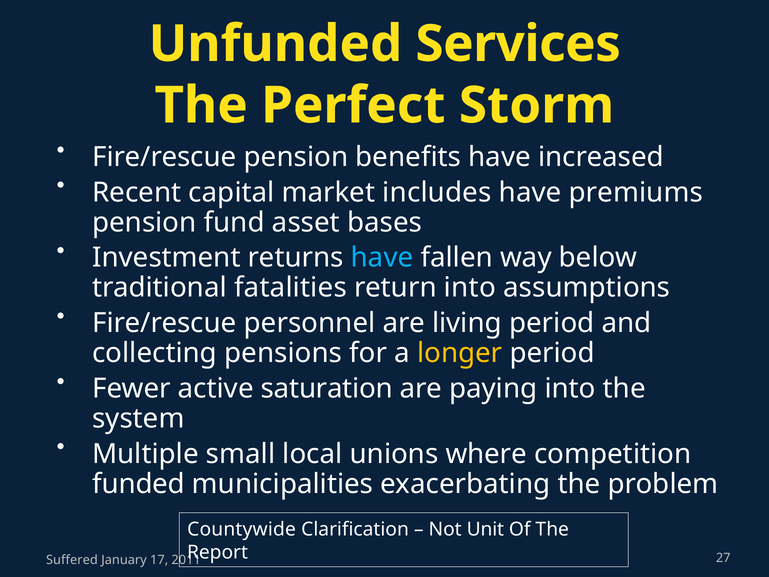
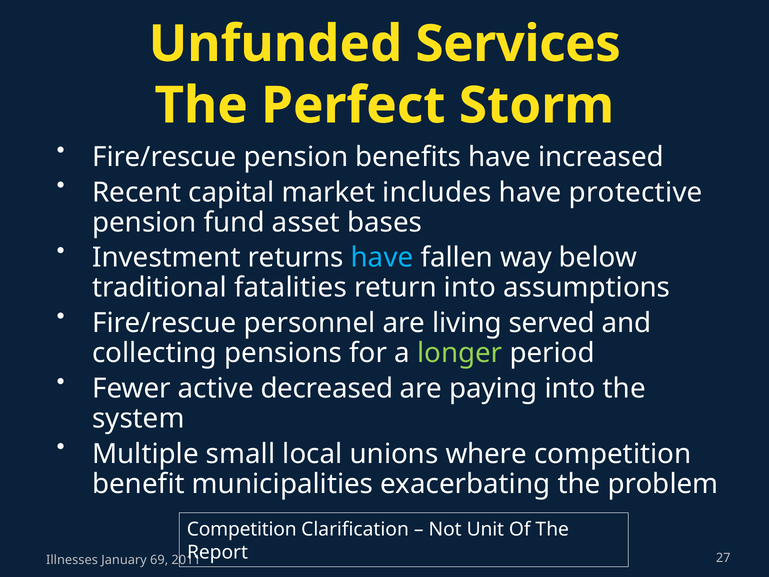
premiums: premiums -> protective
living period: period -> served
longer colour: yellow -> light green
saturation: saturation -> decreased
funded: funded -> benefit
Countywide at (242, 529): Countywide -> Competition
Suffered: Suffered -> Illnesses
17: 17 -> 69
